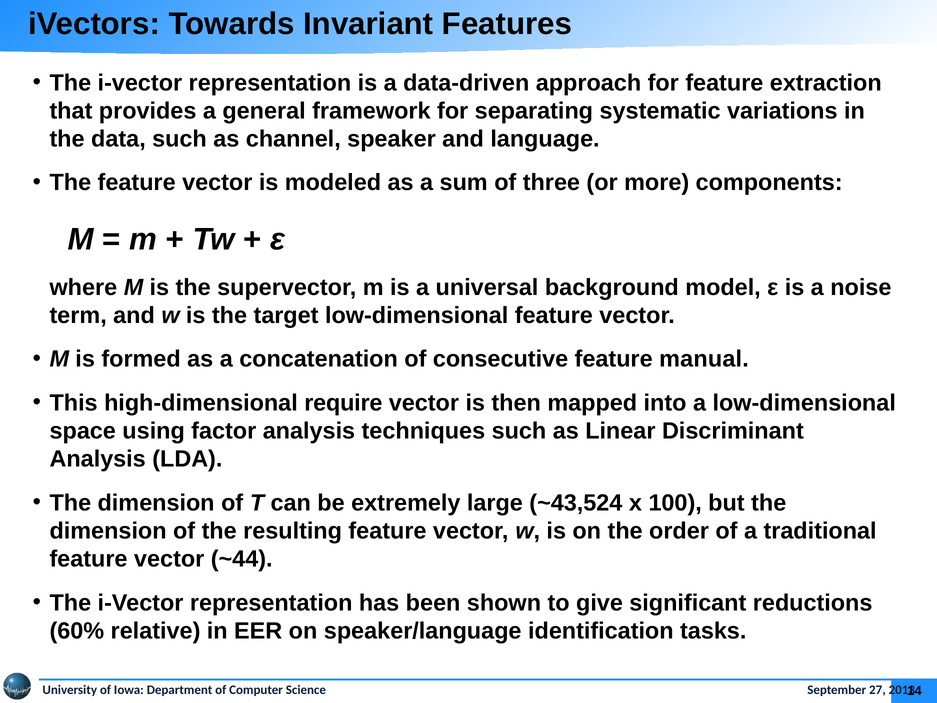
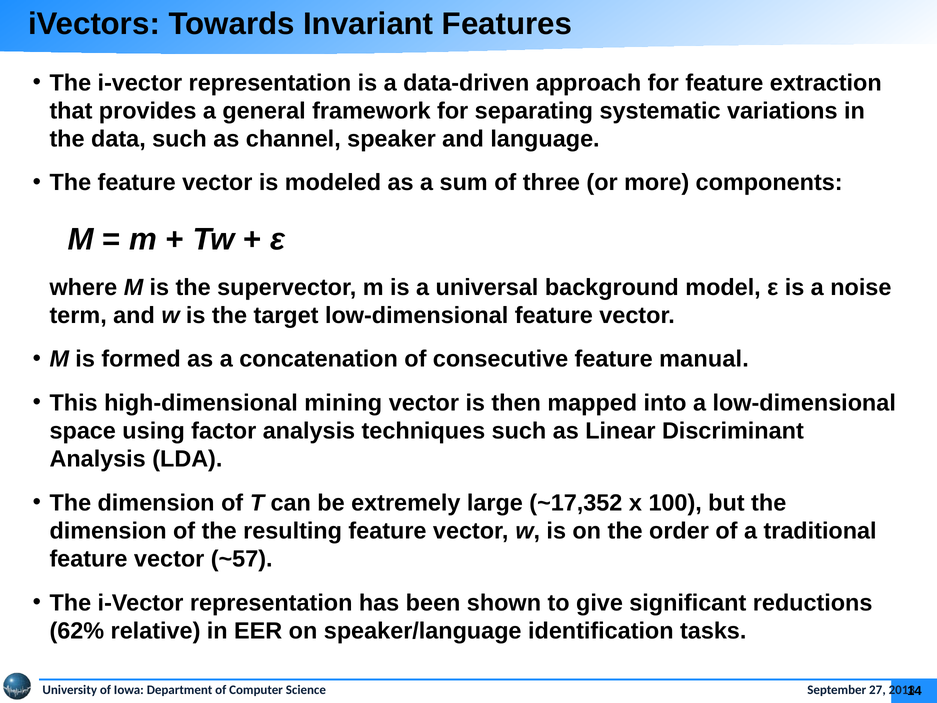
require: require -> mining
~43,524: ~43,524 -> ~17,352
~44: ~44 -> ~57
60%: 60% -> 62%
